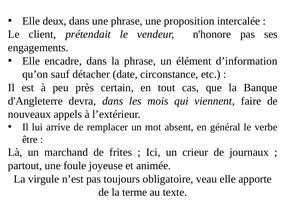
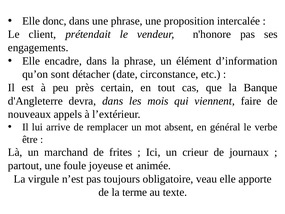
deux: deux -> donc
sauf: sauf -> sont
